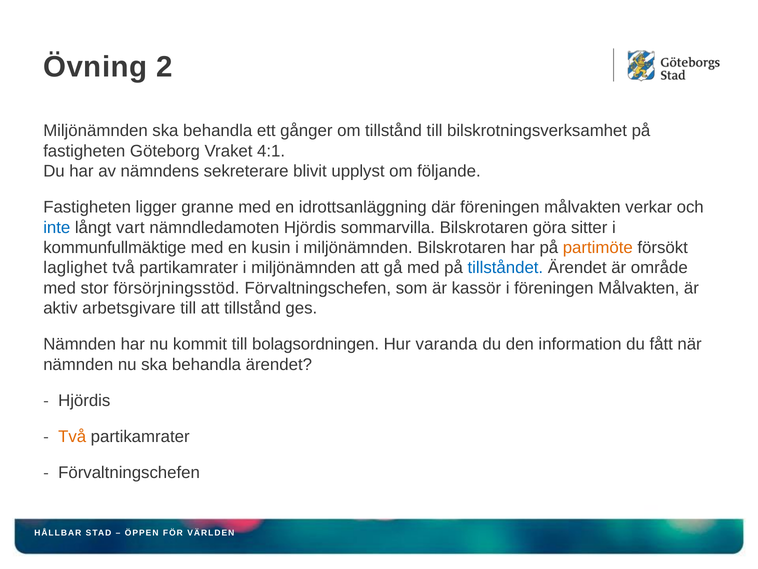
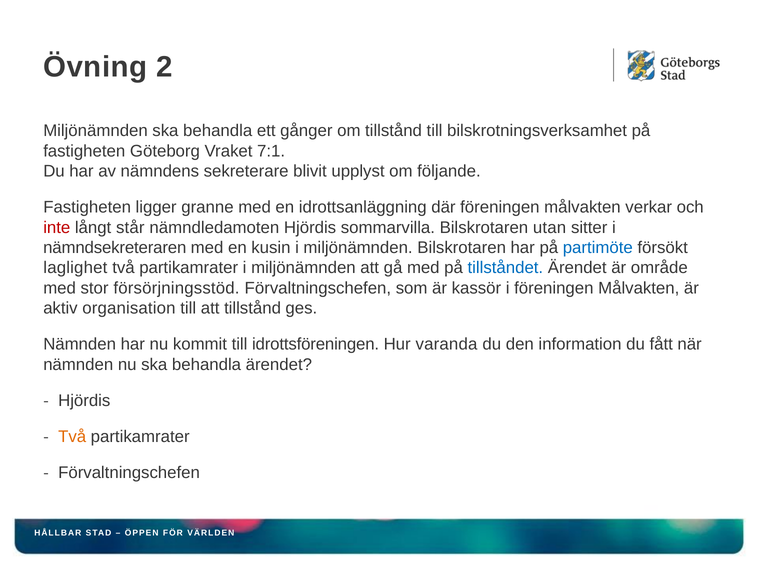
4:1: 4:1 -> 7:1
inte colour: blue -> red
vart: vart -> står
göra: göra -> utan
kommunfullmäktige: kommunfullmäktige -> nämndsekreteraren
partimöte colour: orange -> blue
arbetsgivare: arbetsgivare -> organisation
bolagsordningen: bolagsordningen -> idrottsföreningen
